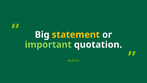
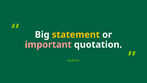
important colour: light green -> pink
